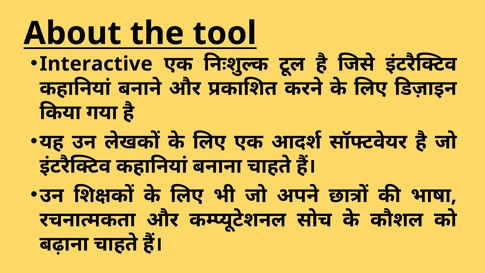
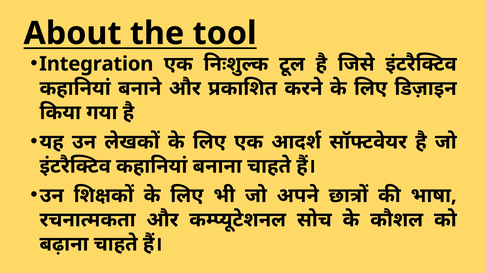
Interactive: Interactive -> Integration
